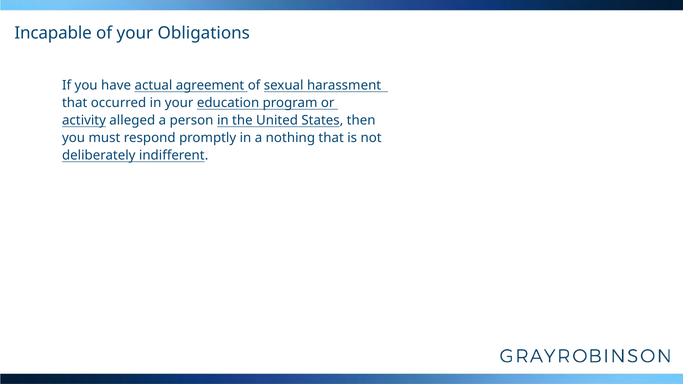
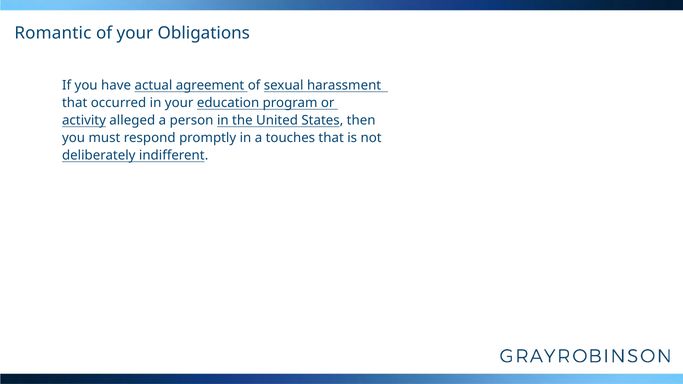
Incapable: Incapable -> Romantic
nothing: nothing -> touches
